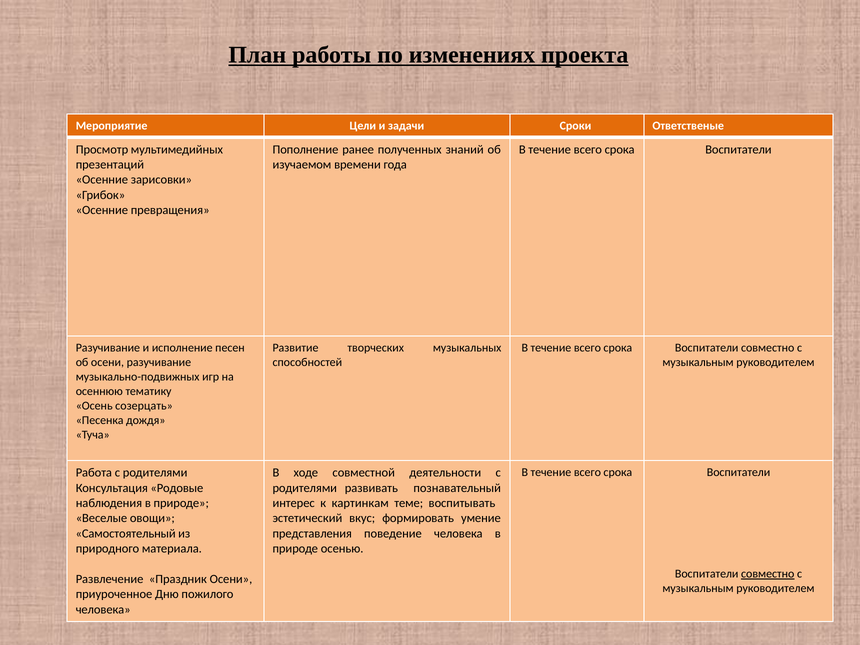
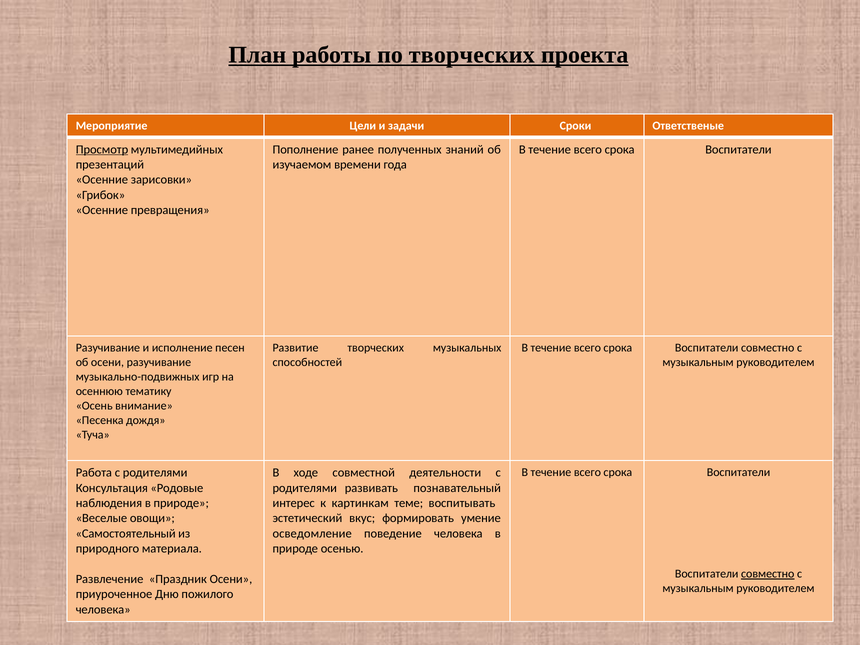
по изменениях: изменениях -> творческих
Просмотр underline: none -> present
созерцать: созерцать -> внимание
представления: представления -> осведомление
